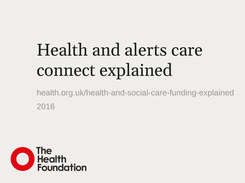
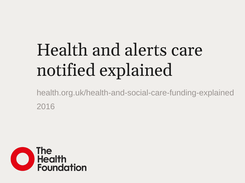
connect: connect -> notified
